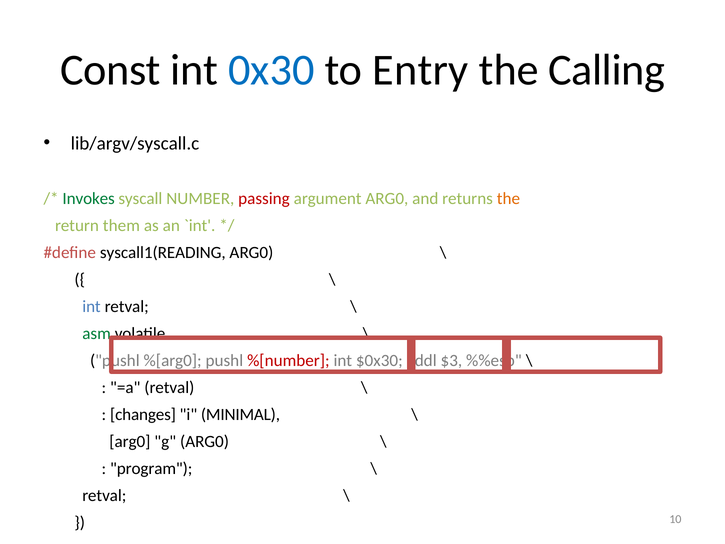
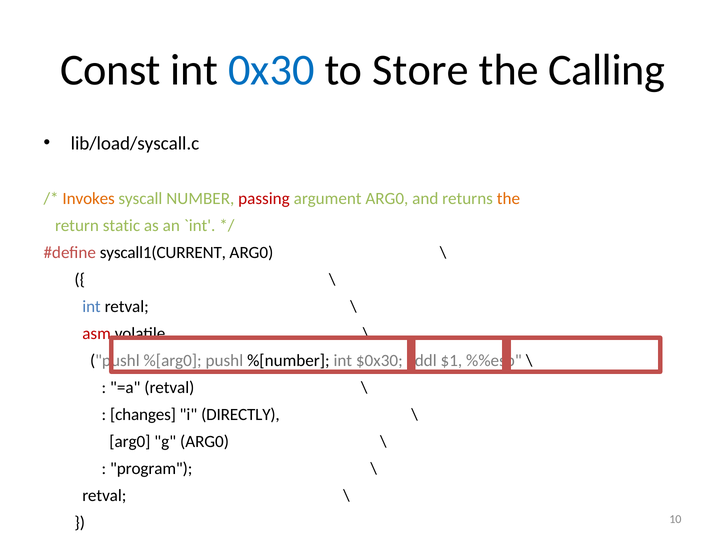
Entry: Entry -> Store
lib/argv/syscall.c: lib/argv/syscall.c -> lib/load/syscall.c
Invokes colour: green -> orange
them: them -> static
syscall1(READING: syscall1(READING -> syscall1(CURRENT
asm colour: green -> red
%[number colour: red -> black
$3: $3 -> $1
MINIMAL: MINIMAL -> DIRECTLY
